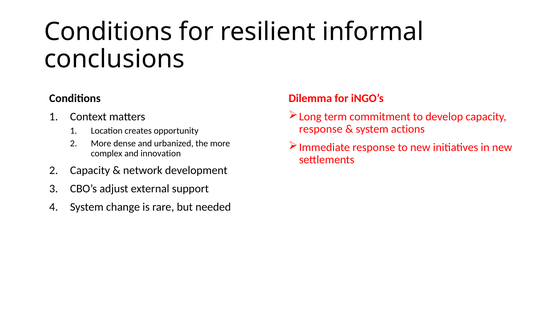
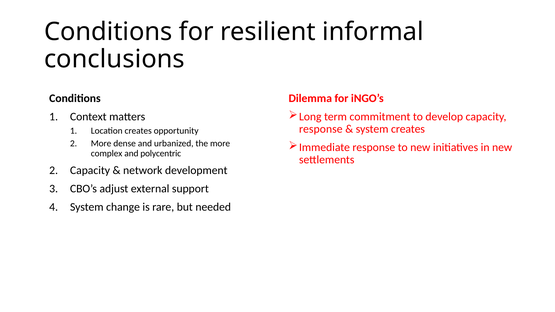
system actions: actions -> creates
innovation: innovation -> polycentric
